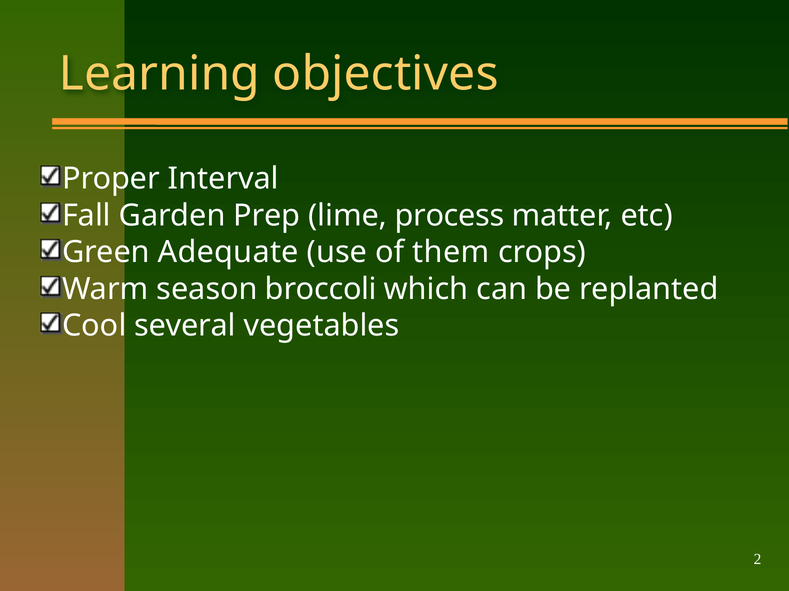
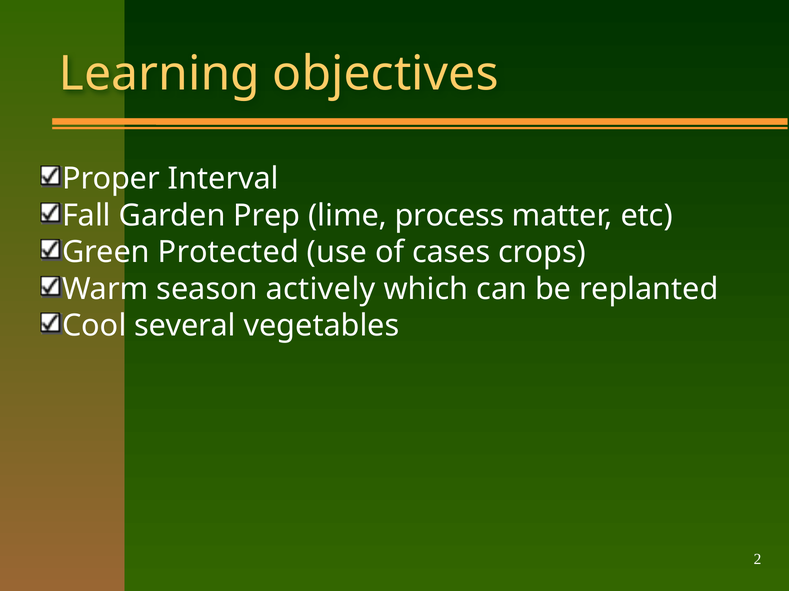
Adequate: Adequate -> Protected
them: them -> cases
broccoli: broccoli -> actively
